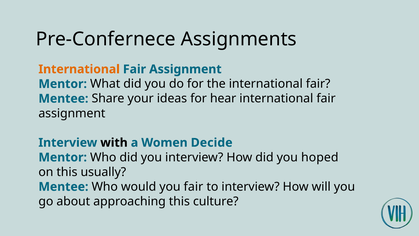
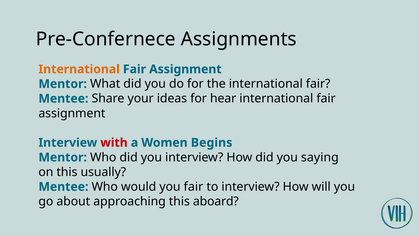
with colour: black -> red
Decide: Decide -> Begins
hoped: hoped -> saying
culture: culture -> aboard
